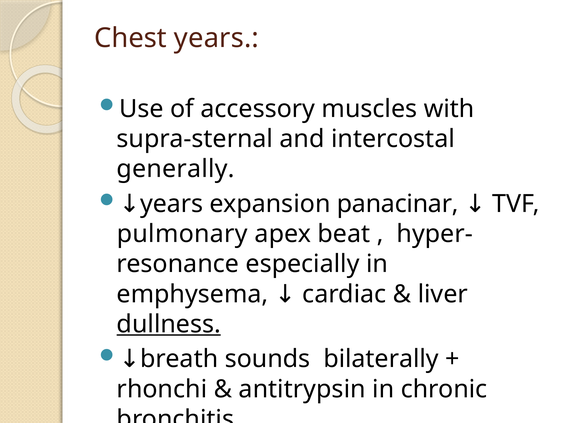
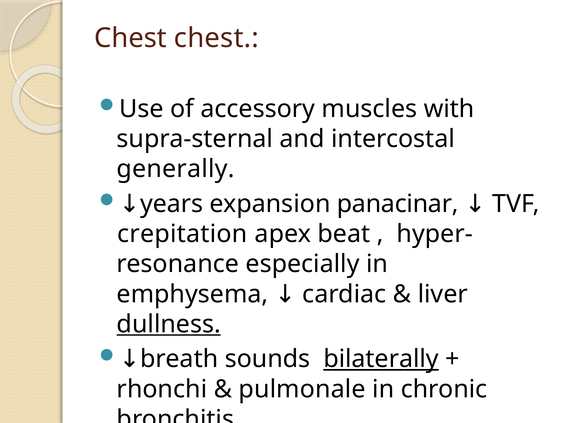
Chest years: years -> chest
pulmonary: pulmonary -> crepitation
bilaterally underline: none -> present
antitrypsin: antitrypsin -> pulmonale
